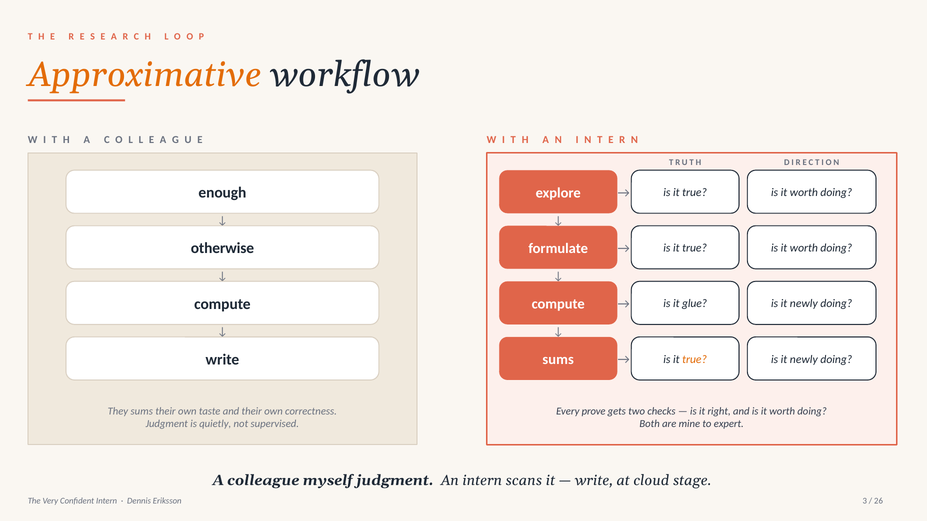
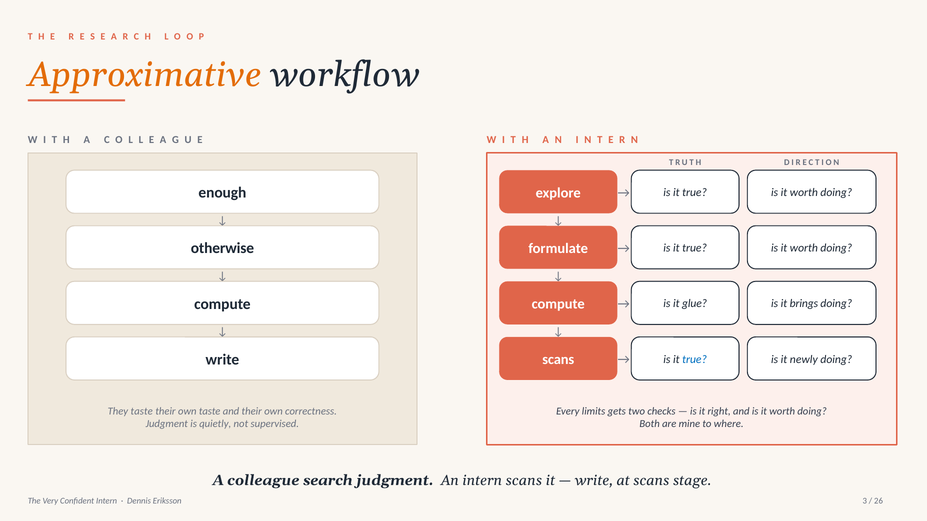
newly at (804, 304): newly -> brings
sums at (558, 360): sums -> scans
true at (695, 360) colour: orange -> blue
They sums: sums -> taste
prove: prove -> limits
expert: expert -> where
myself: myself -> search
at cloud: cloud -> scans
